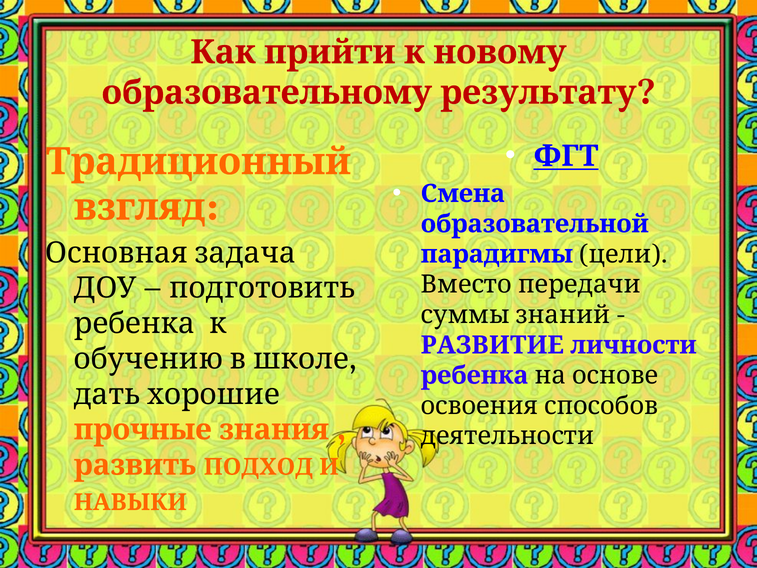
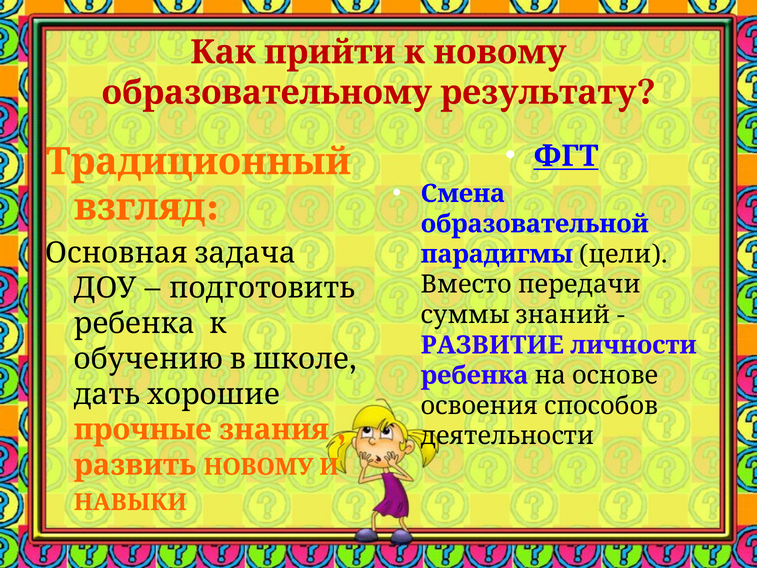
развить ПОДХОД: ПОДХОД -> НОВОМУ
